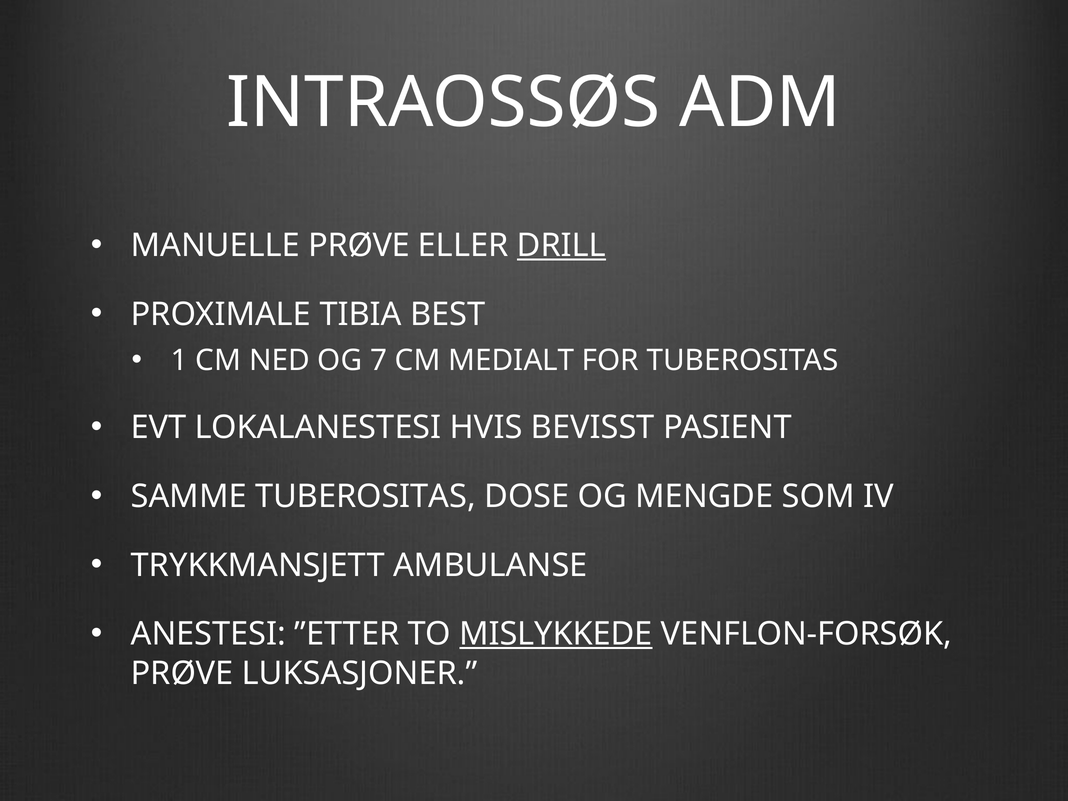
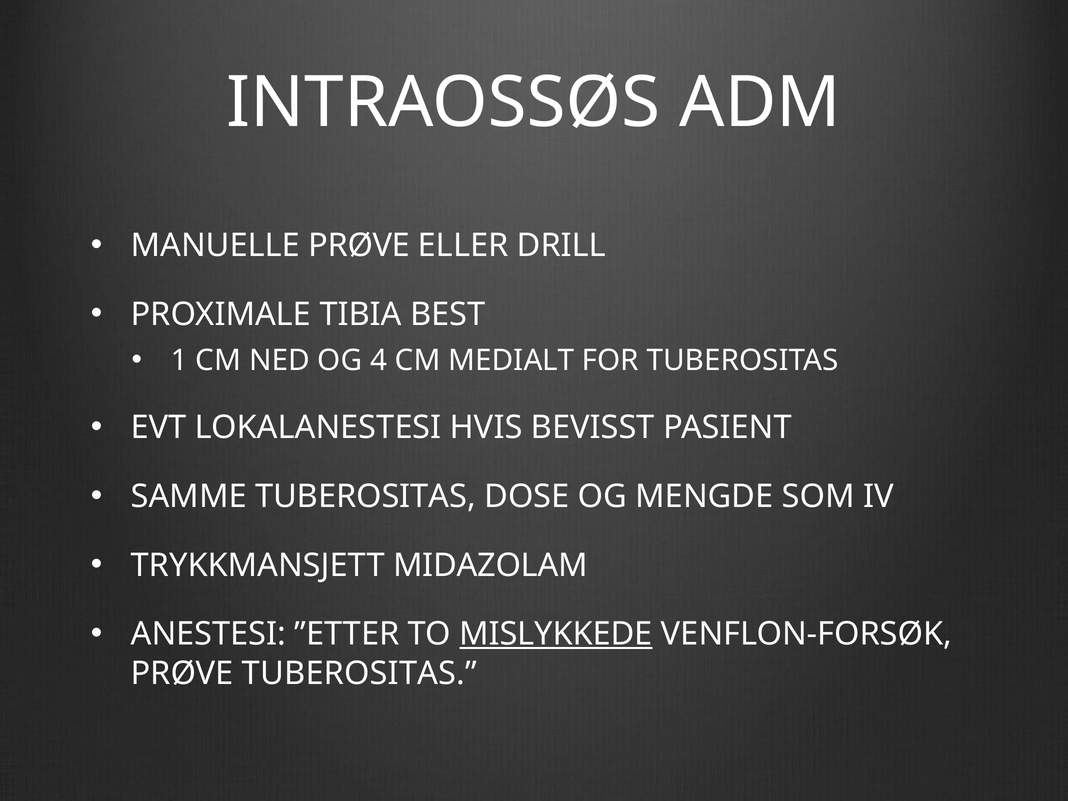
DRILL underline: present -> none
7: 7 -> 4
AMBULANSE: AMBULANSE -> MIDAZOLAM
PRØVE LUKSASJONER: LUKSASJONER -> TUBEROSITAS
